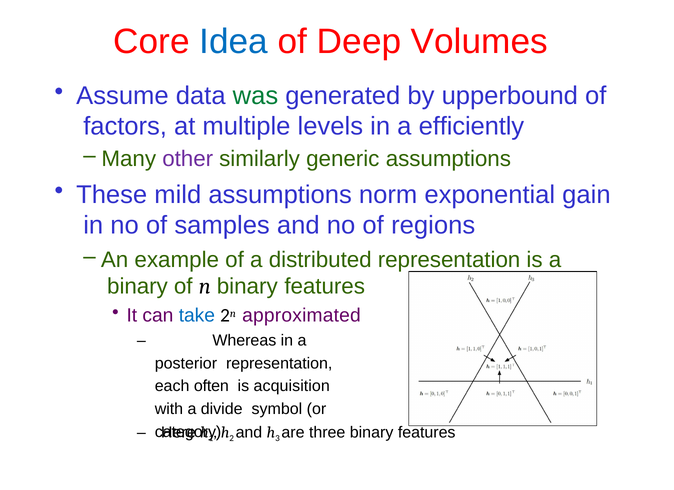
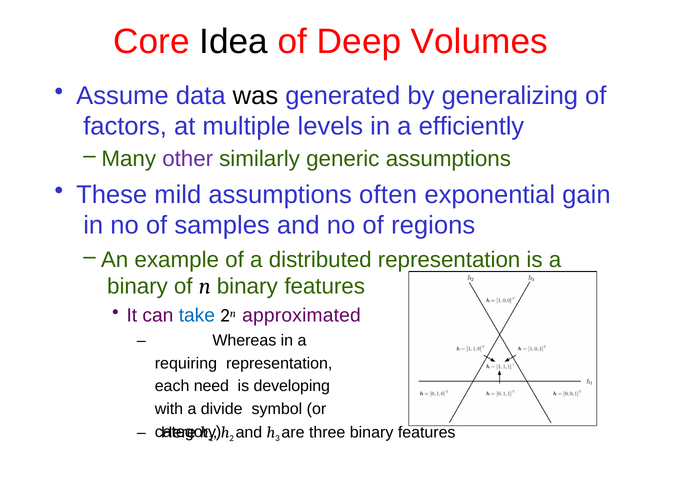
Idea colour: blue -> black
was colour: green -> black
upperbound: upperbound -> generalizing
norm: norm -> often
posterior: posterior -> requiring
often: often -> need
acquisition: acquisition -> developing
